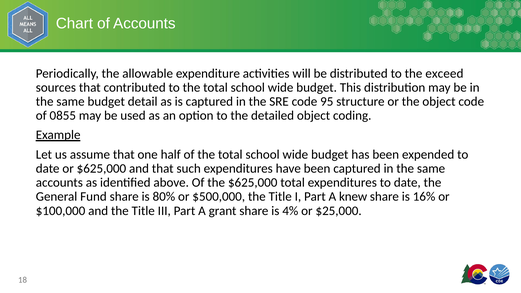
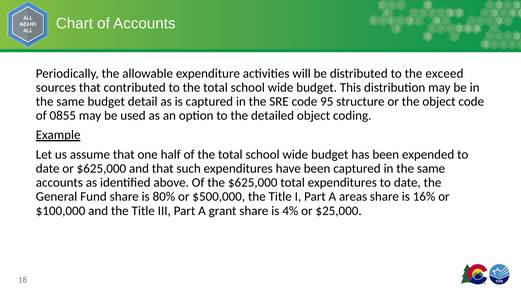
knew: knew -> areas
